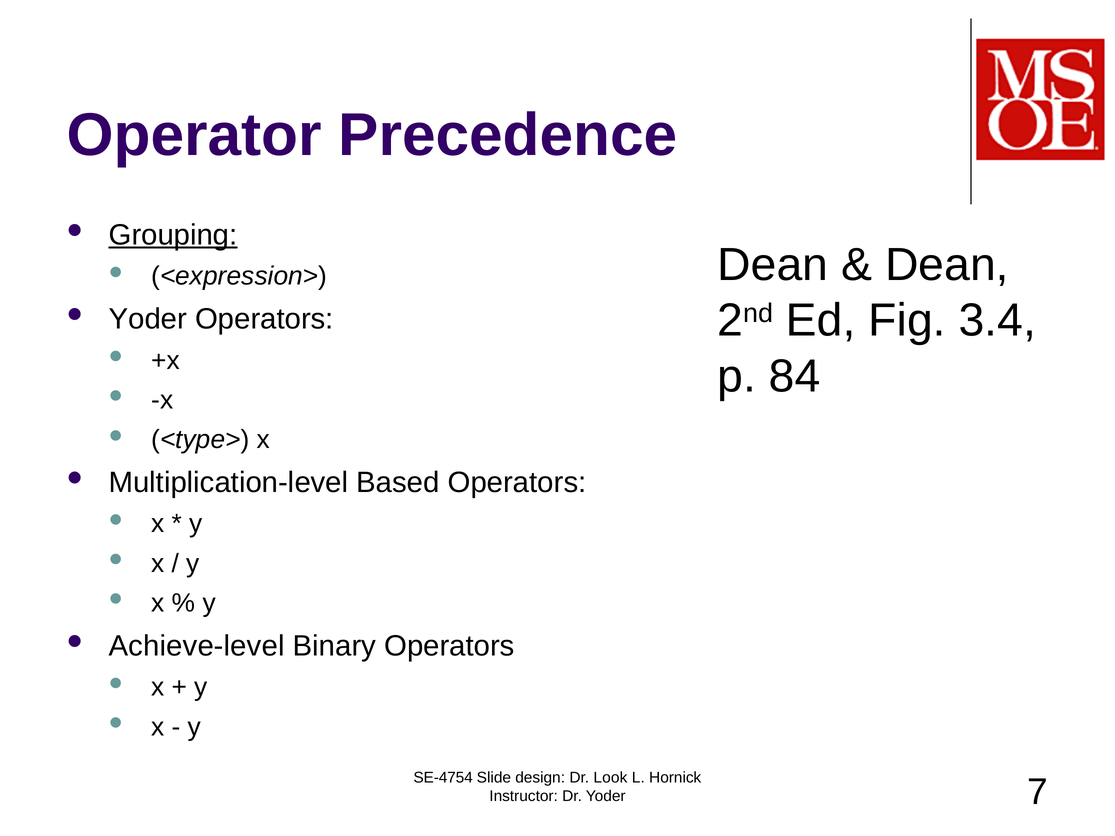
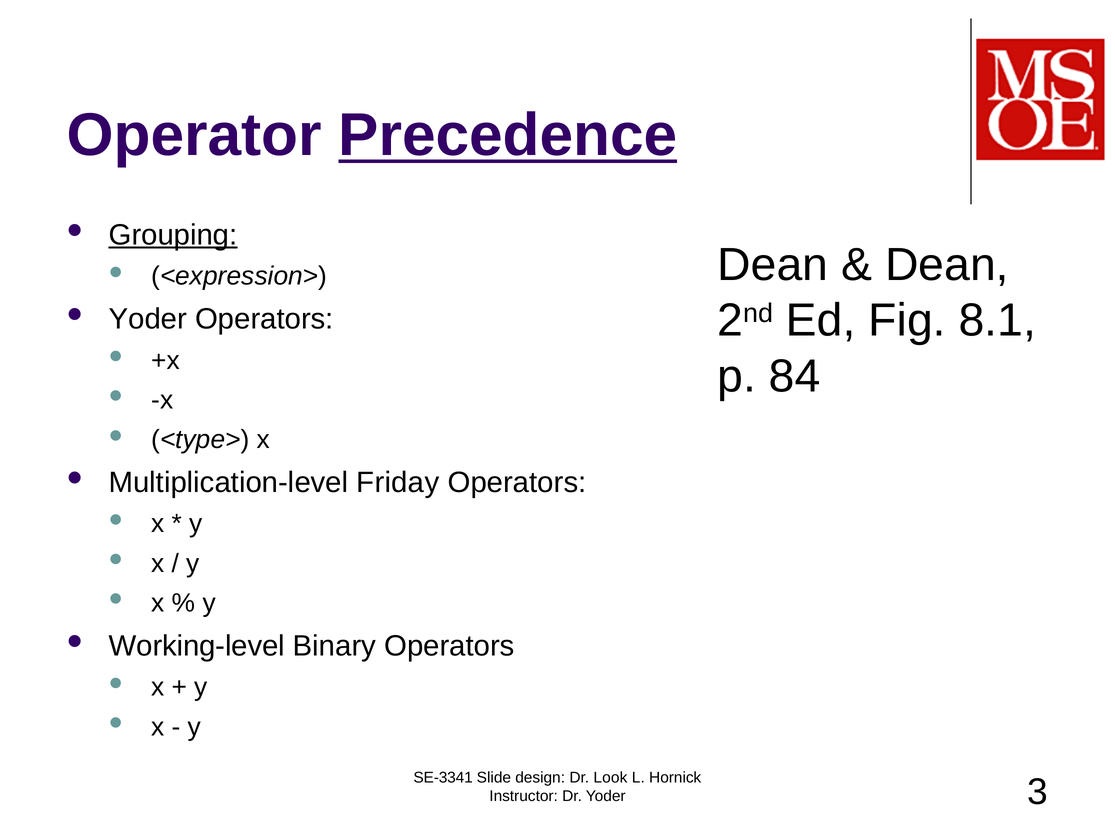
Precedence underline: none -> present
3.4: 3.4 -> 8.1
Based: Based -> Friday
Achieve-level: Achieve-level -> Working-level
SE-4754: SE-4754 -> SE-3341
7: 7 -> 3
